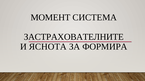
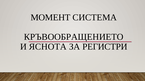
ЗАСТРАХОВАТЕЛНИТЕ: ЗАСТРАХОВАТЕЛНИТЕ -> КРЪВООБРАЩЕНИЕТО
ФОРМИРА: ФОРМИРА -> РЕГИСТРИ
